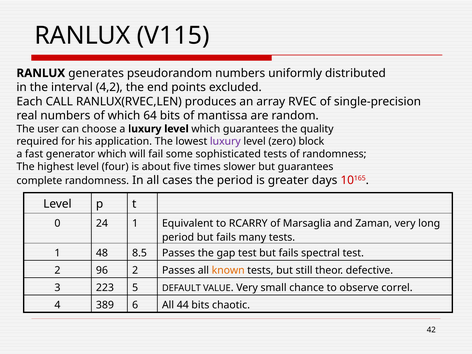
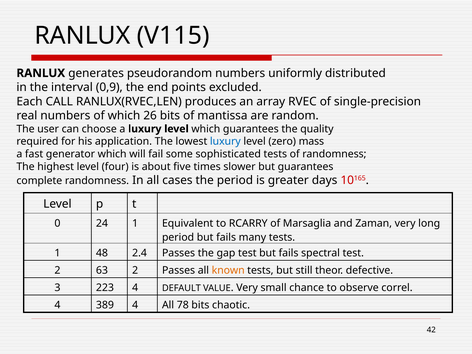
4,2: 4,2 -> 0,9
64: 64 -> 26
luxury at (225, 141) colour: purple -> blue
block: block -> mass
8.5: 8.5 -> 2.4
96: 96 -> 63
223 5: 5 -> 4
389 6: 6 -> 4
44: 44 -> 78
